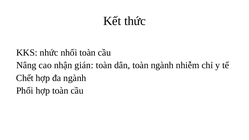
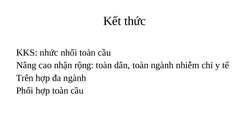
gián: gián -> rộng
Chết: Chết -> Trên
